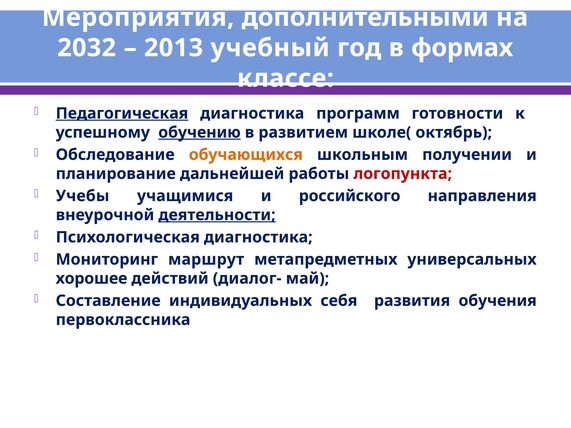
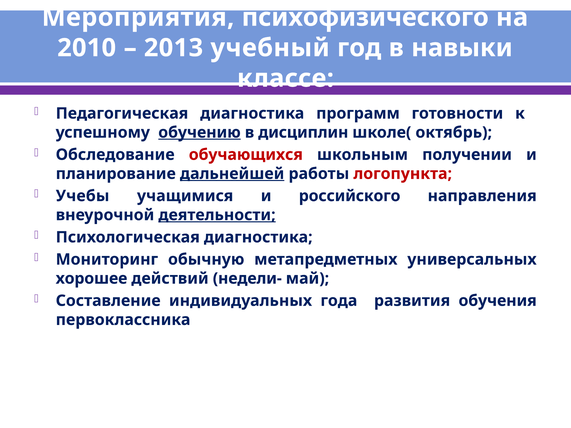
дополнительными: дополнительными -> психофизического
2032: 2032 -> 2010
формах: формах -> навыки
Педагогическая underline: present -> none
развитием: развитием -> дисциплин
обучающихся colour: orange -> red
дальнейшей underline: none -> present
маршрут: маршрут -> обычную
диалог-: диалог- -> недели-
себя: себя -> года
